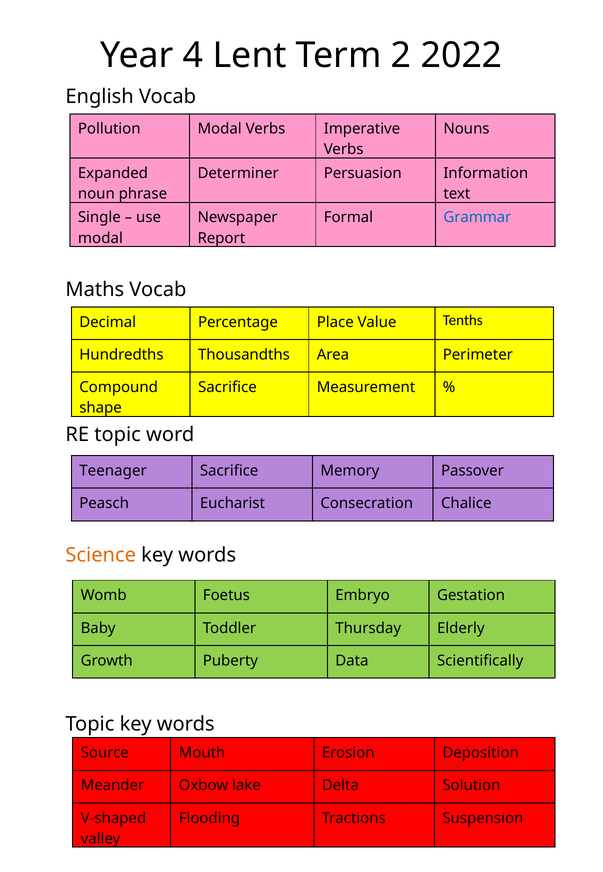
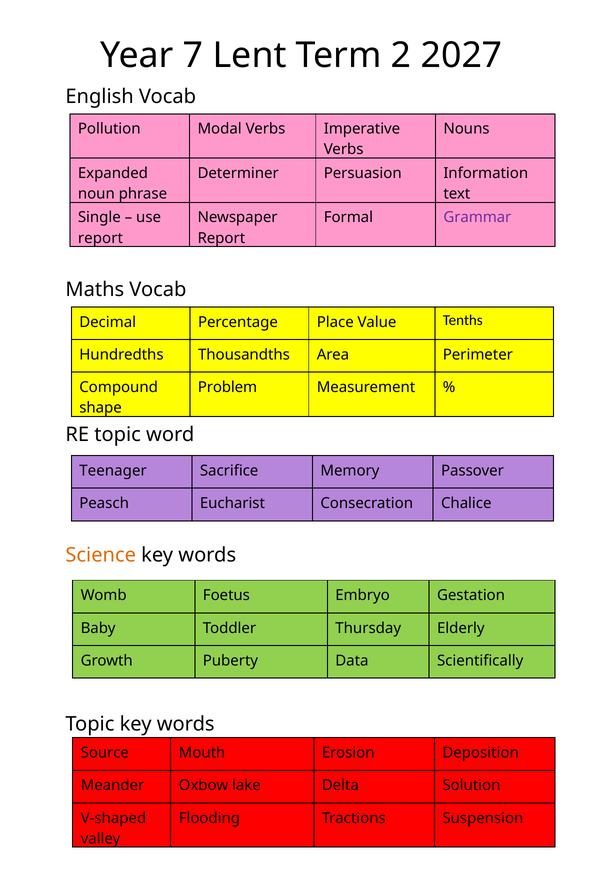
4: 4 -> 7
2022: 2022 -> 2027
Grammar colour: blue -> purple
modal at (100, 238): modal -> report
Sacrifice at (227, 387): Sacrifice -> Problem
